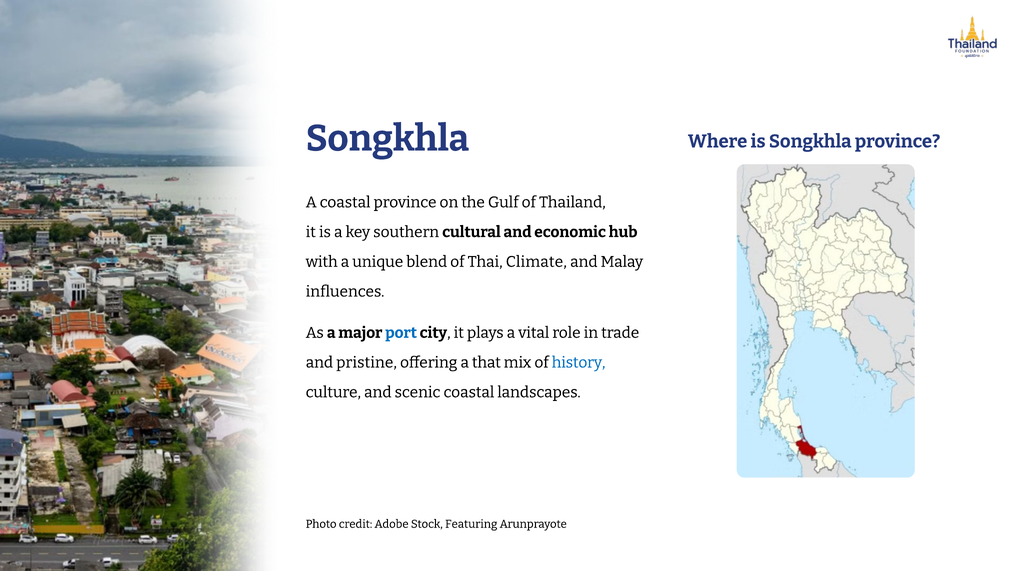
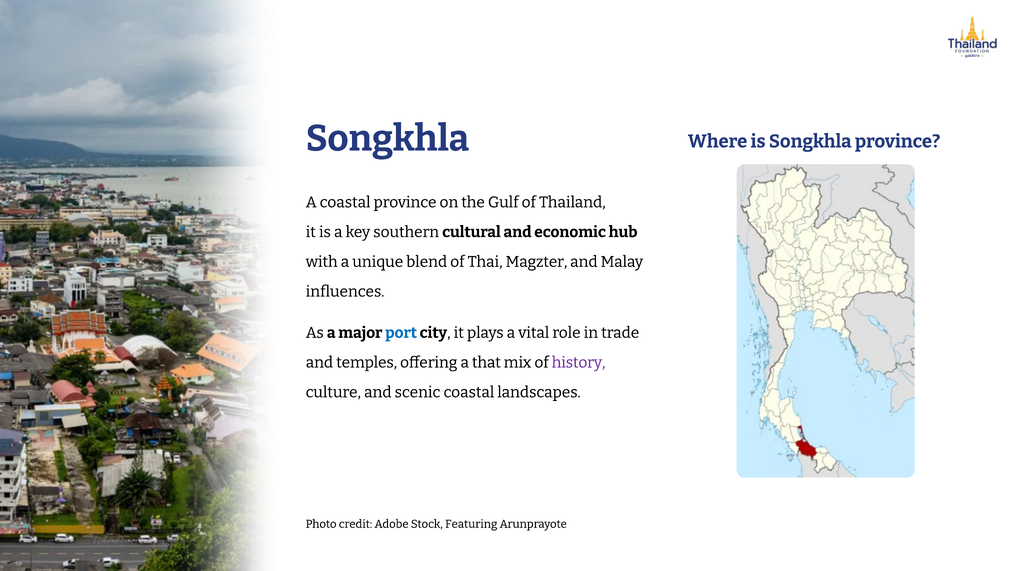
Climate: Climate -> Magzter
pristine: pristine -> temples
history colour: blue -> purple
